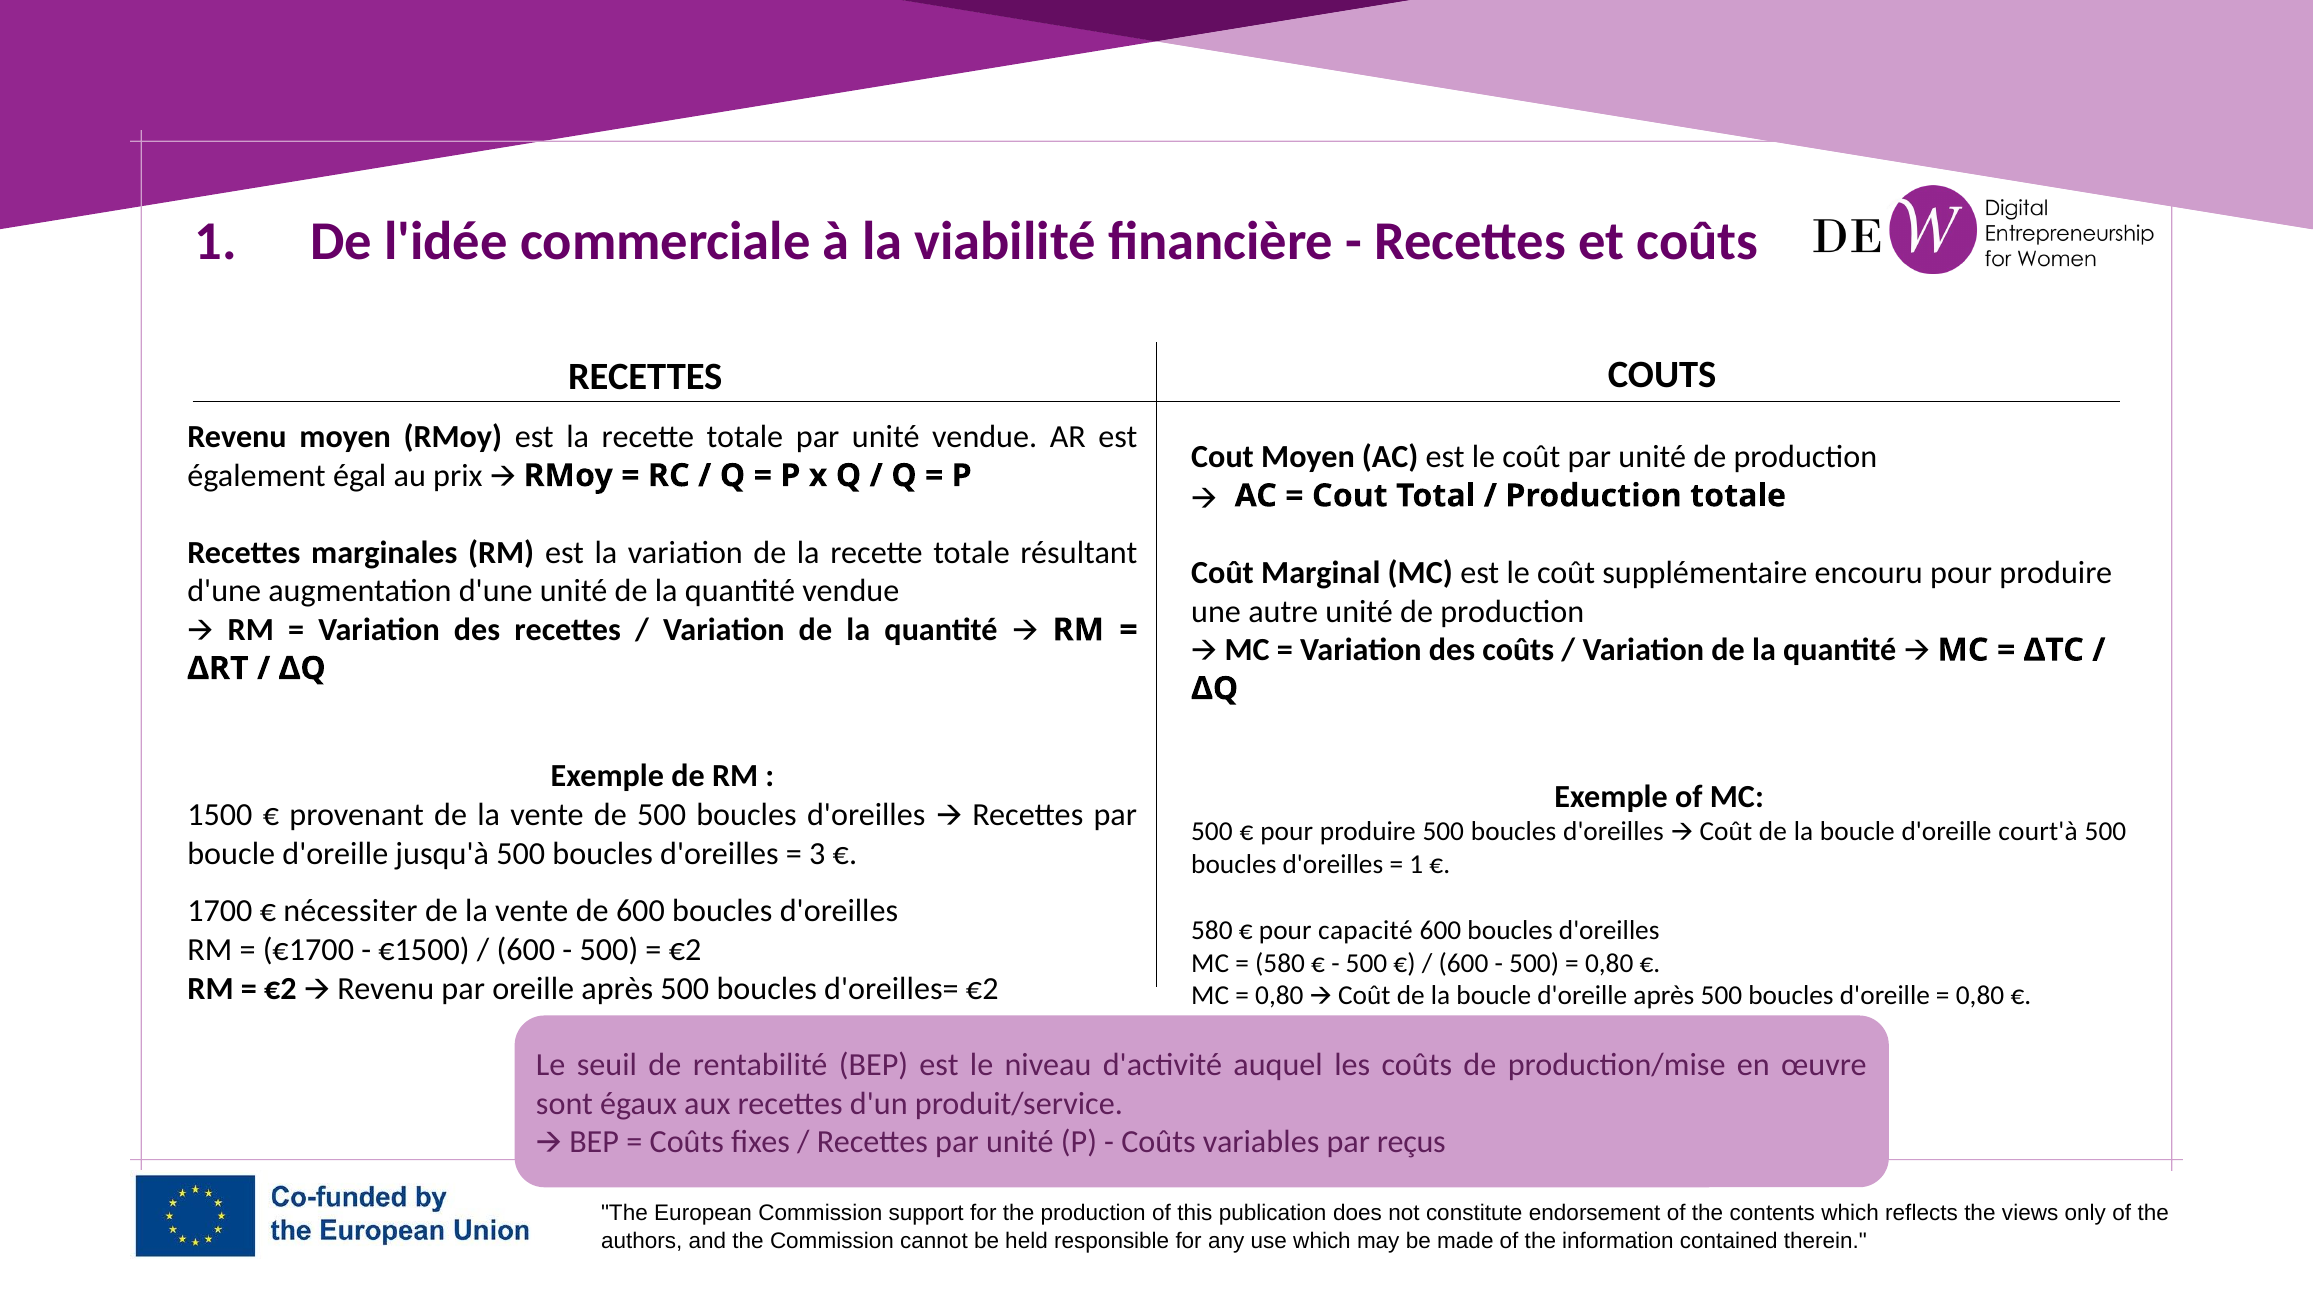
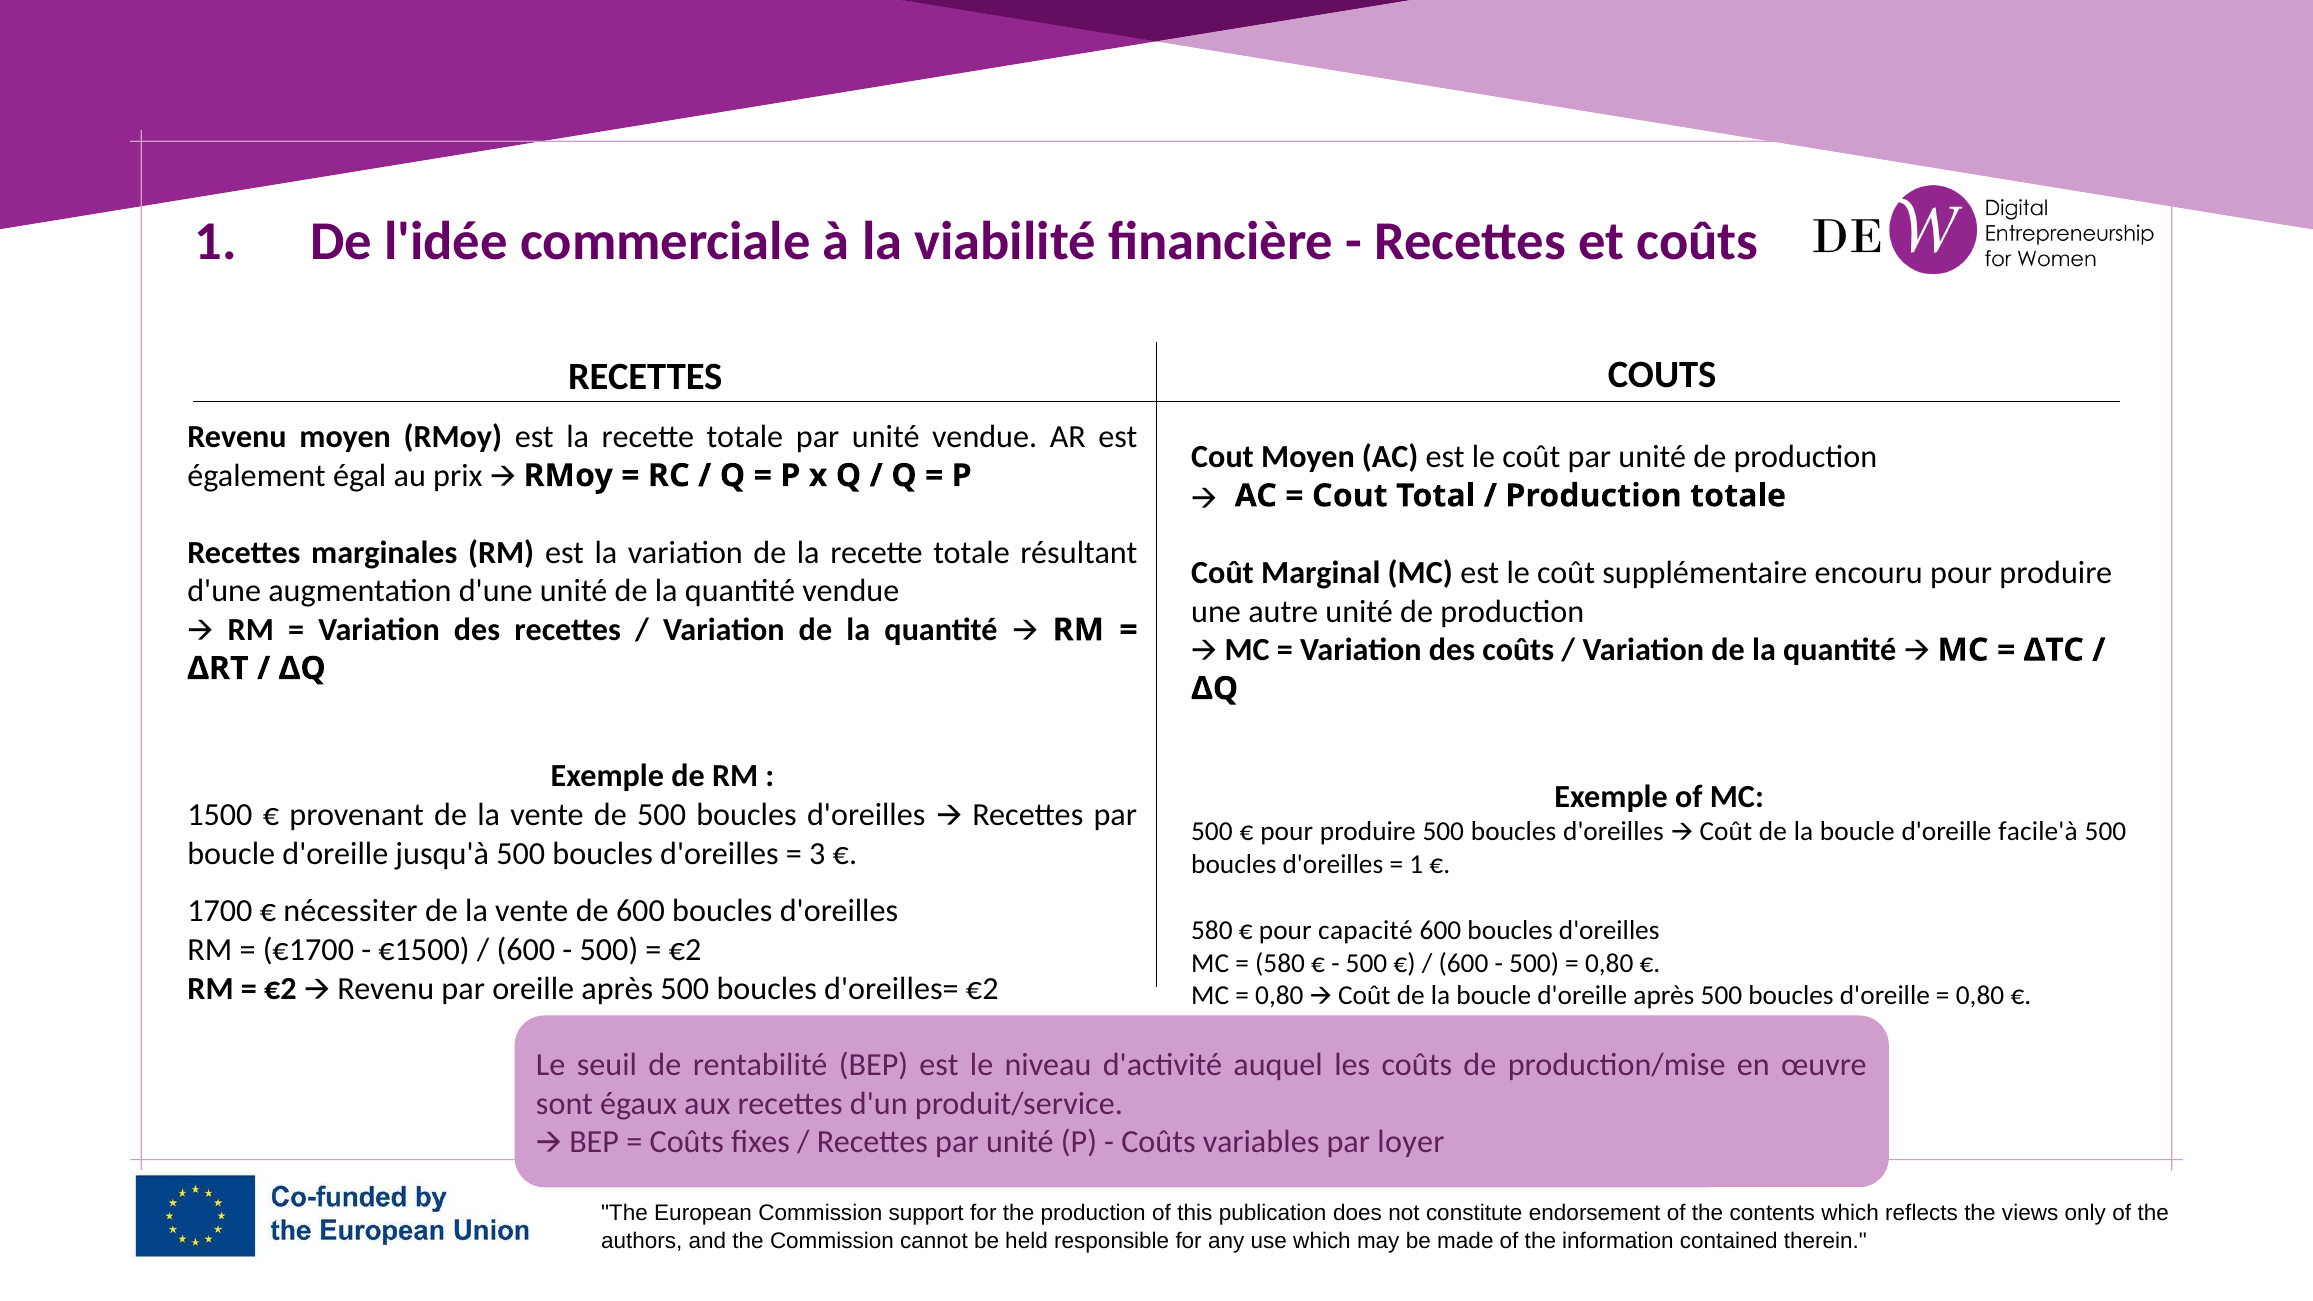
court'à: court'à -> facile'à
reçus: reçus -> loyer
